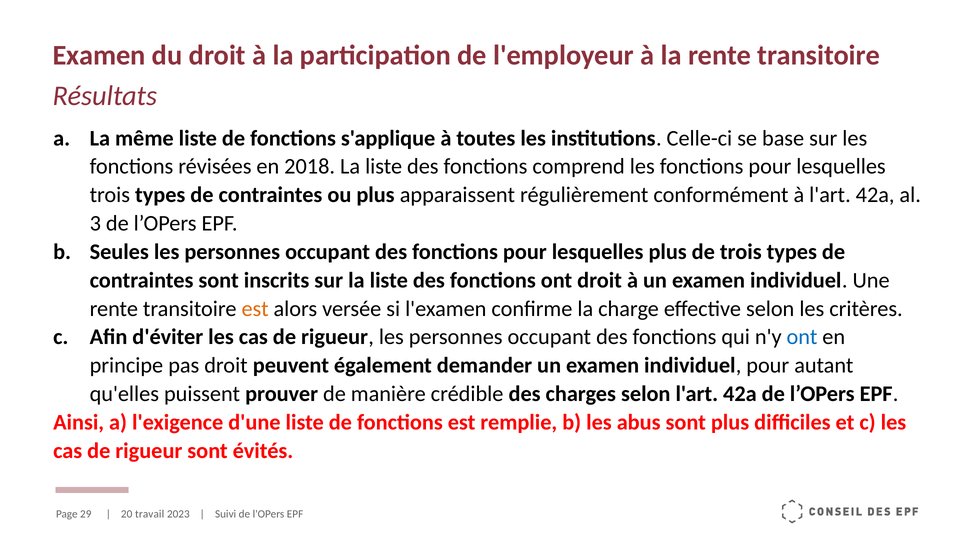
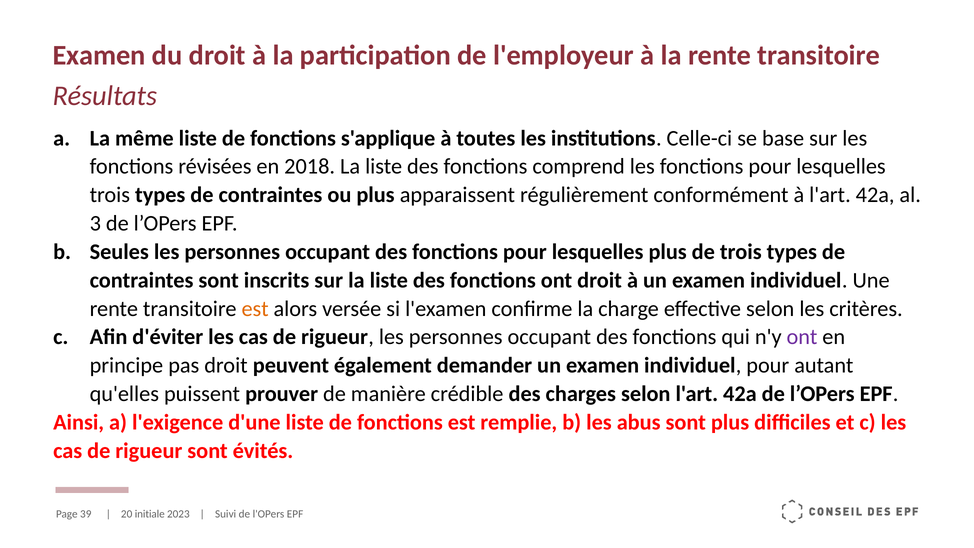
ont at (802, 337) colour: blue -> purple
29: 29 -> 39
travail: travail -> initiale
